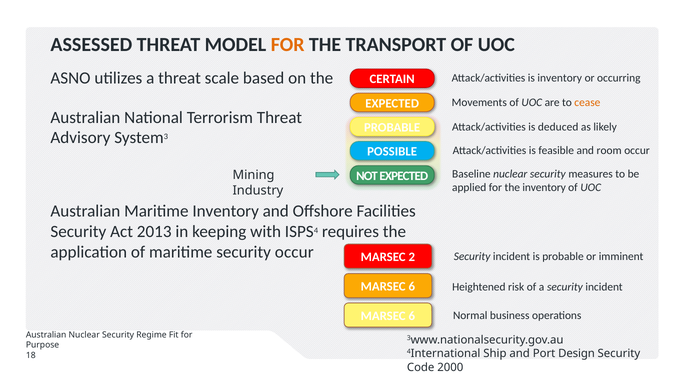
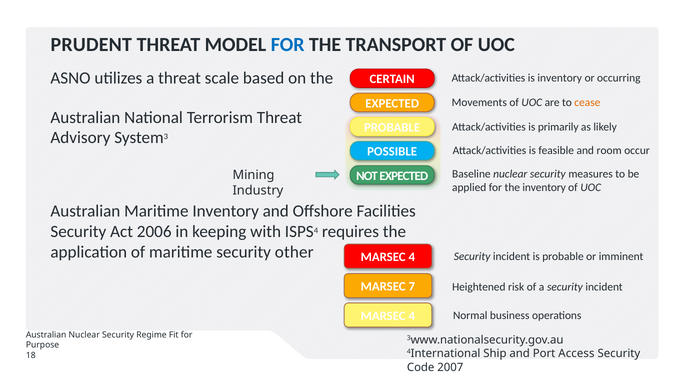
ASSESSED: ASSESSED -> PRUDENT
FOR at (288, 45) colour: orange -> blue
deduced: deduced -> primarily
2013: 2013 -> 2006
security occur: occur -> other
2 at (412, 257): 2 -> 4
6 at (412, 286): 6 -> 7
6 at (412, 316): 6 -> 4
Design: Design -> Access
2000: 2000 -> 2007
